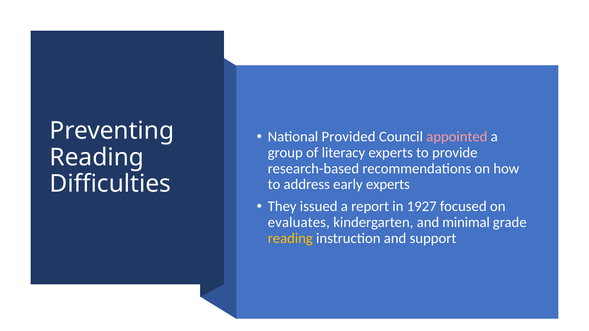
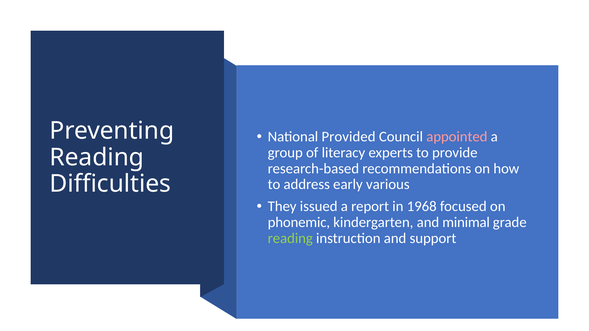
early experts: experts -> various
1927: 1927 -> 1968
evaluates: evaluates -> phonemic
reading at (290, 238) colour: yellow -> light green
